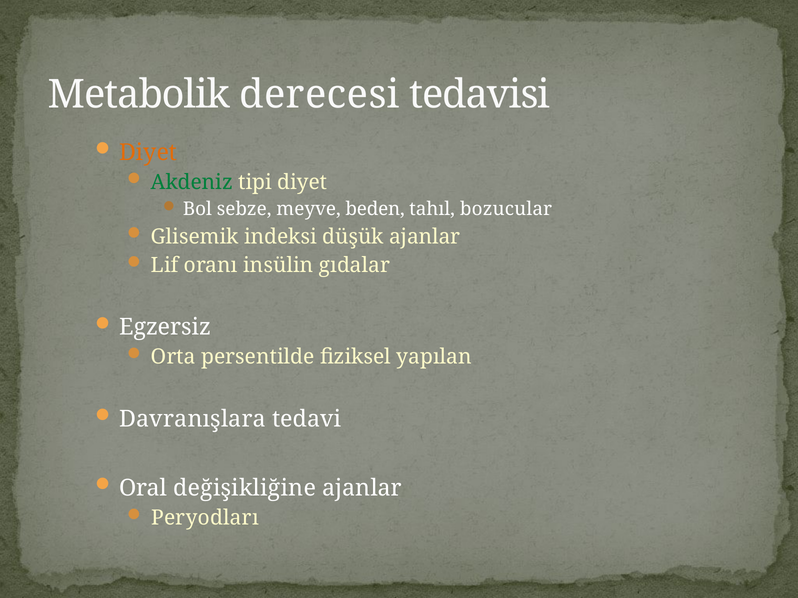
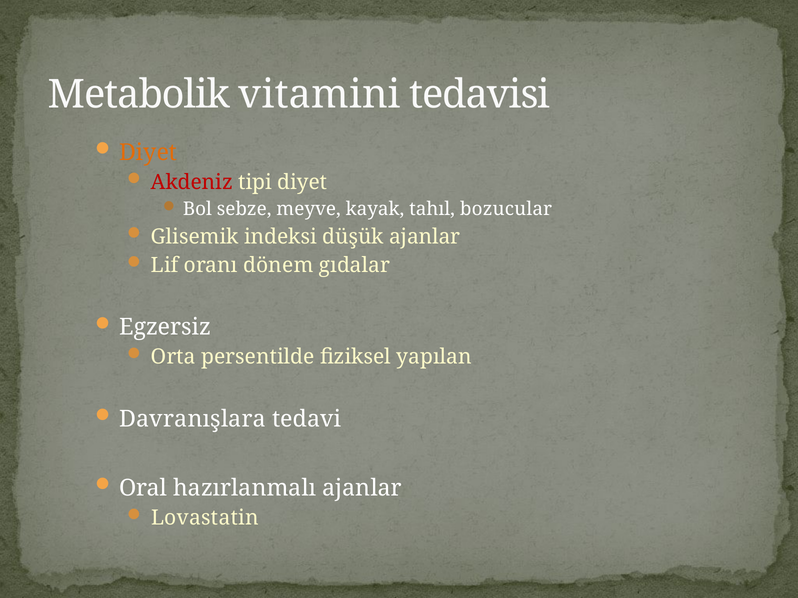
derecesi: derecesi -> vitamini
Akdeniz colour: green -> red
beden: beden -> kayak
insülin: insülin -> dönem
değişikliğine: değişikliğine -> hazırlanmalı
Peryodları: Peryodları -> Lovastatin
